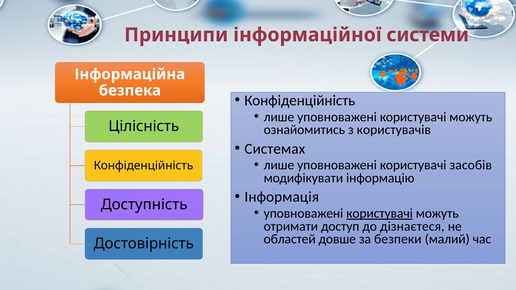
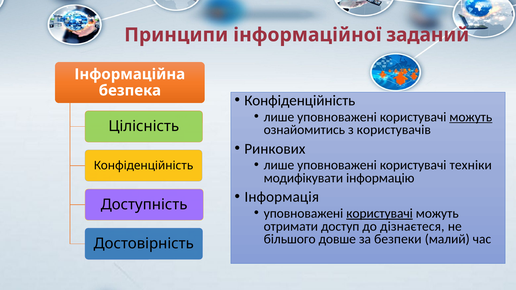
системи: системи -> заданий
можуть at (471, 117) underline: none -> present
Системах: Системах -> Ринкових
засобів: засобів -> техніки
областей: областей -> більшого
